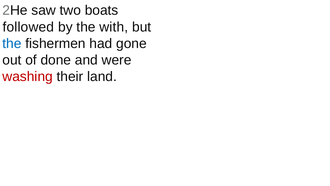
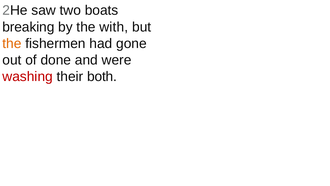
followed: followed -> breaking
the at (12, 43) colour: blue -> orange
land: land -> both
